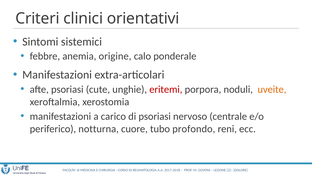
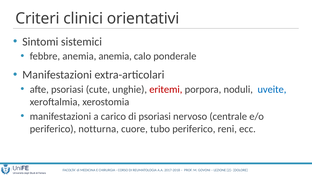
anemia origine: origine -> anemia
uveite colour: orange -> blue
tubo profondo: profondo -> periferico
